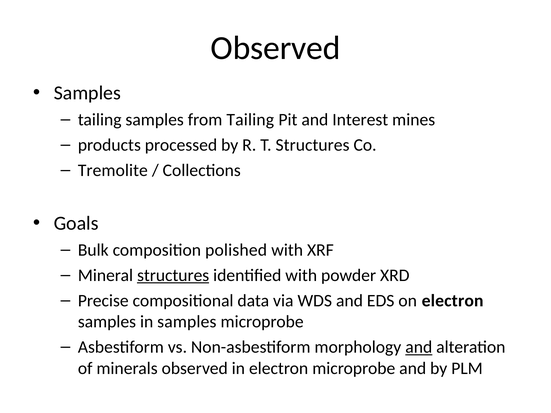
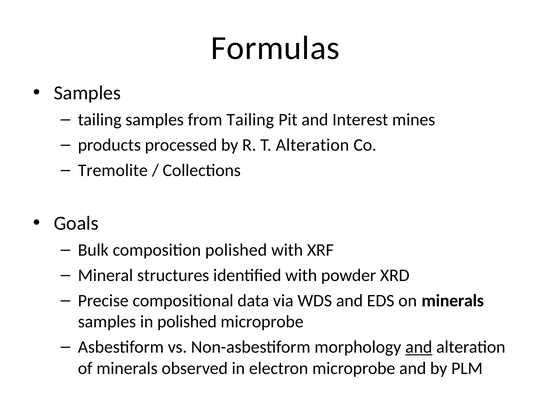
Observed at (276, 48): Observed -> Formulas
T Structures: Structures -> Alteration
structures at (173, 275) underline: present -> none
on electron: electron -> minerals
in samples: samples -> polished
